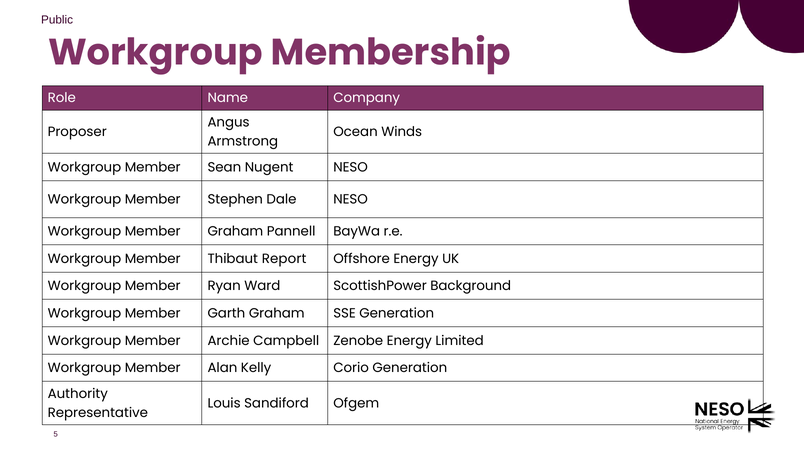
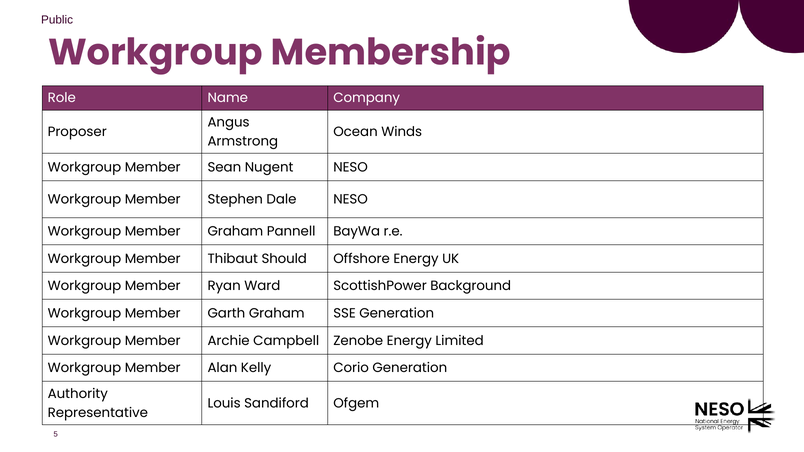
Report: Report -> Should
